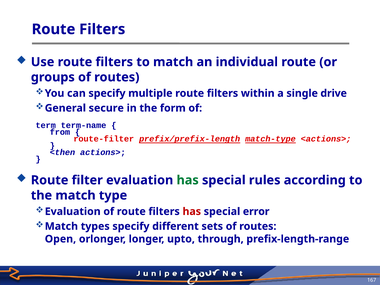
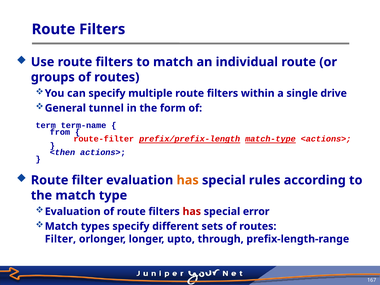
secure: secure -> tunnel
has at (188, 180) colour: green -> orange
Open at (60, 239): Open -> Filter
